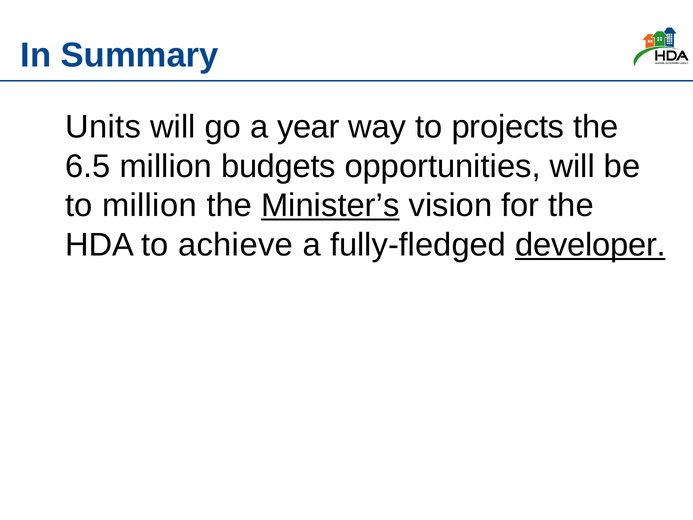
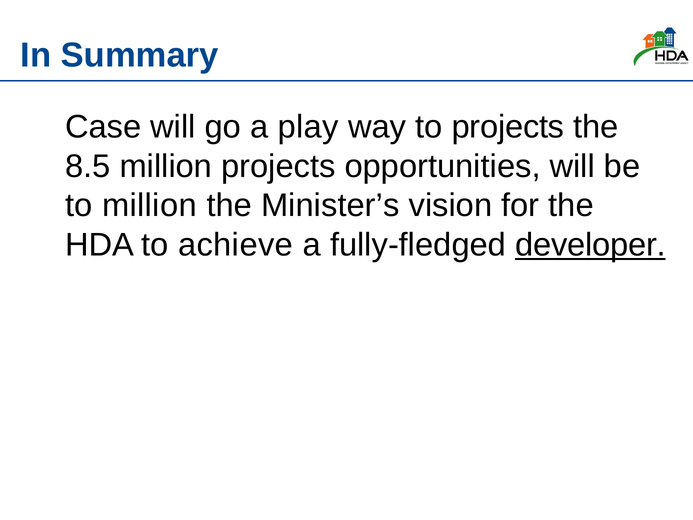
Units: Units -> Case
year: year -> play
6.5: 6.5 -> 8.5
million budgets: budgets -> projects
Minister’s underline: present -> none
